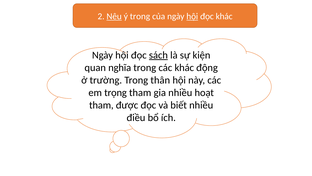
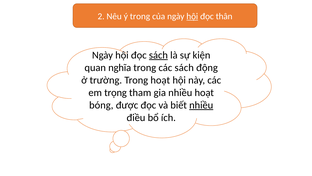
Nêu underline: present -> none
đọc khác: khác -> thân
các khác: khác -> sách
Trong thân: thân -> hoạt
tham at (101, 105): tham -> bóng
nhiều at (201, 105) underline: none -> present
